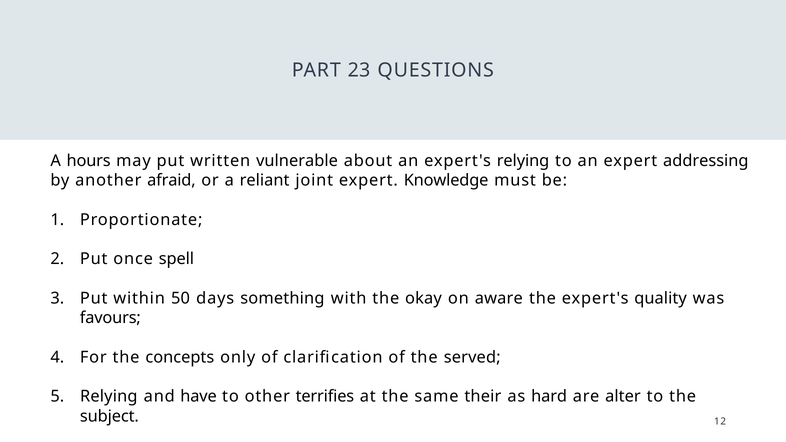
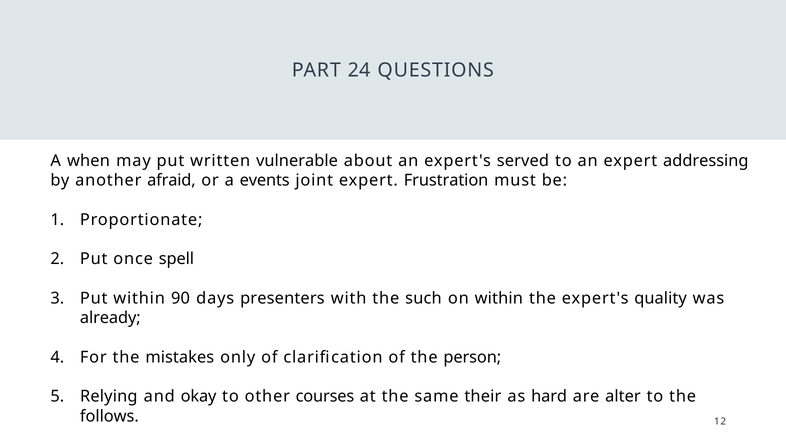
23: 23 -> 24
hours: hours -> when
expert's relying: relying -> served
reliant: reliant -> events
Knowledge: Knowledge -> Frustration
50: 50 -> 90
something: something -> presenters
okay: okay -> such
on aware: aware -> within
favours: favours -> already
concepts: concepts -> mistakes
served: served -> person
have: have -> okay
terrifies: terrifies -> courses
subject: subject -> follows
